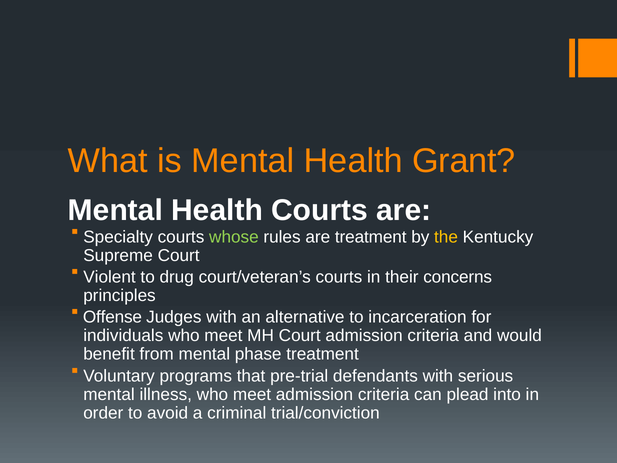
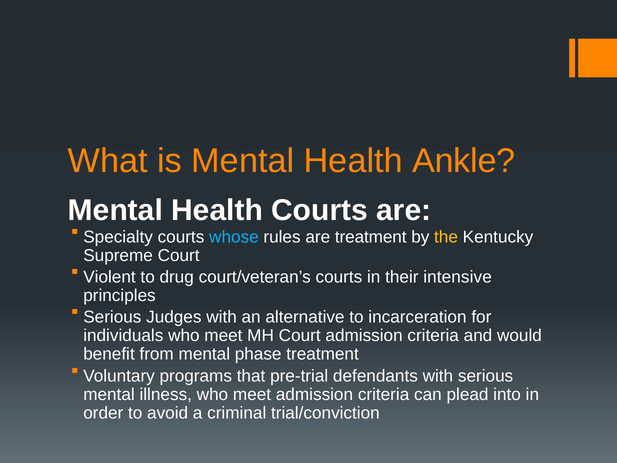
Grant: Grant -> Ankle
whose colour: light green -> light blue
concerns: concerns -> intensive
Offense at (112, 317): Offense -> Serious
